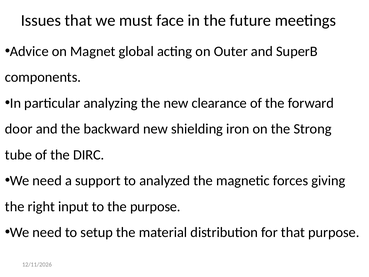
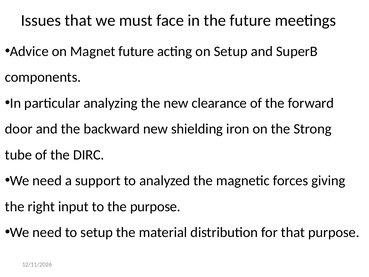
Magnet global: global -> future
on Outer: Outer -> Setup
